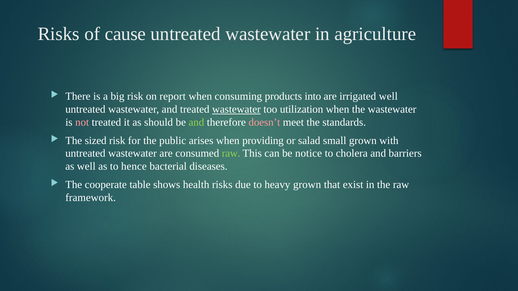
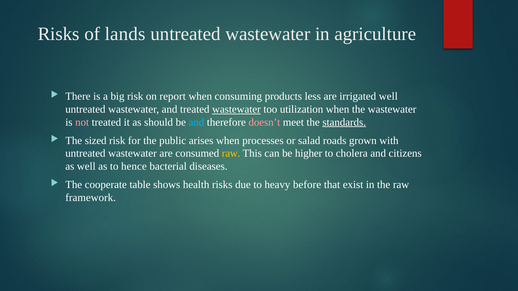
cause: cause -> lands
into: into -> less
and at (196, 122) colour: light green -> light blue
standards underline: none -> present
providing: providing -> processes
small: small -> roads
raw at (231, 154) colour: light green -> yellow
notice: notice -> higher
barriers: barriers -> citizens
heavy grown: grown -> before
